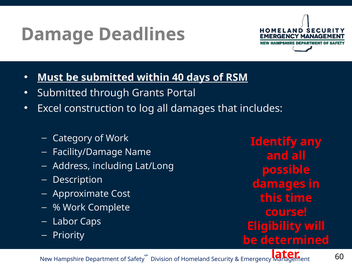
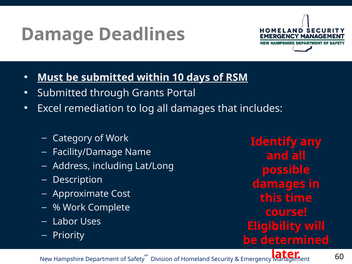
40: 40 -> 10
construction: construction -> remediation
Caps: Caps -> Uses
